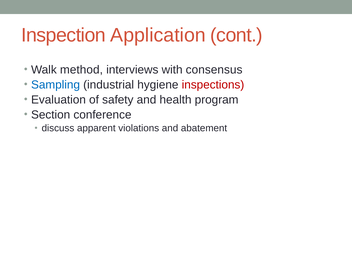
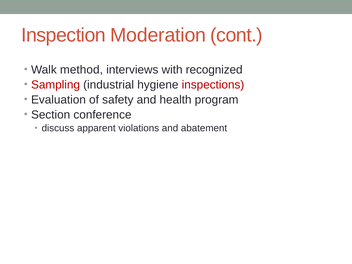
Application: Application -> Moderation
consensus: consensus -> recognized
Sampling colour: blue -> red
